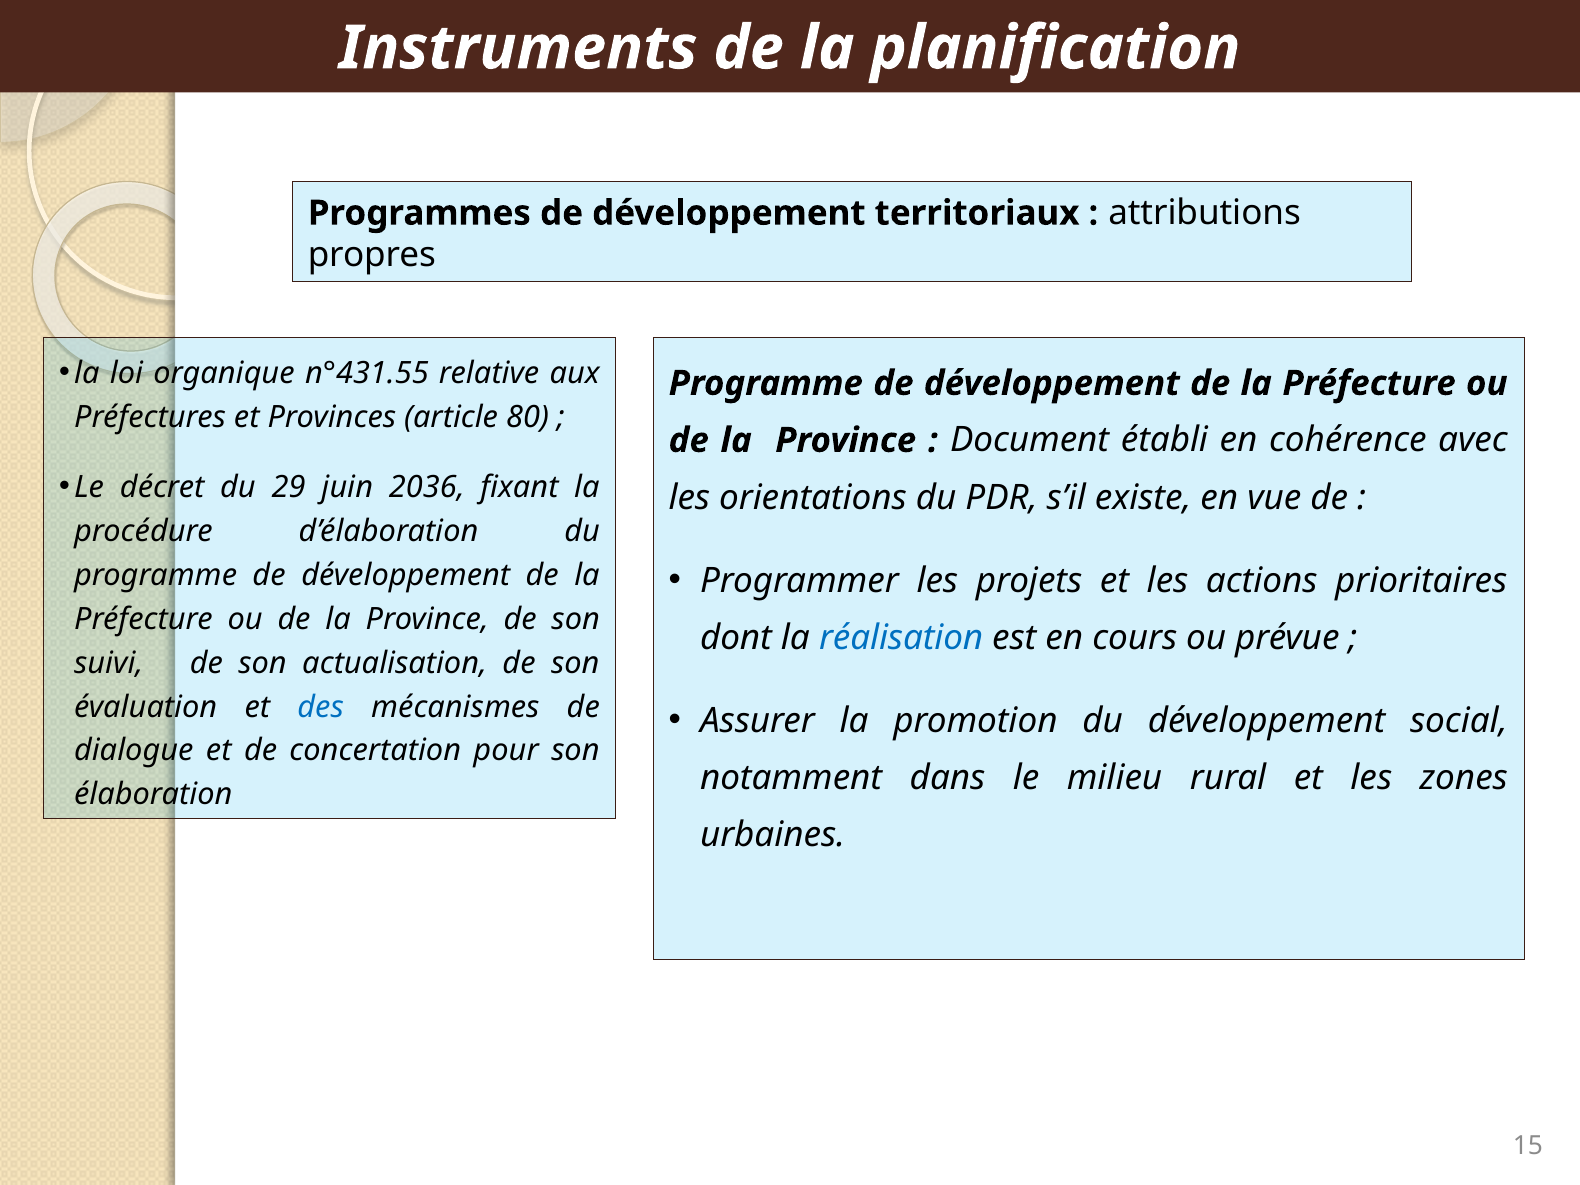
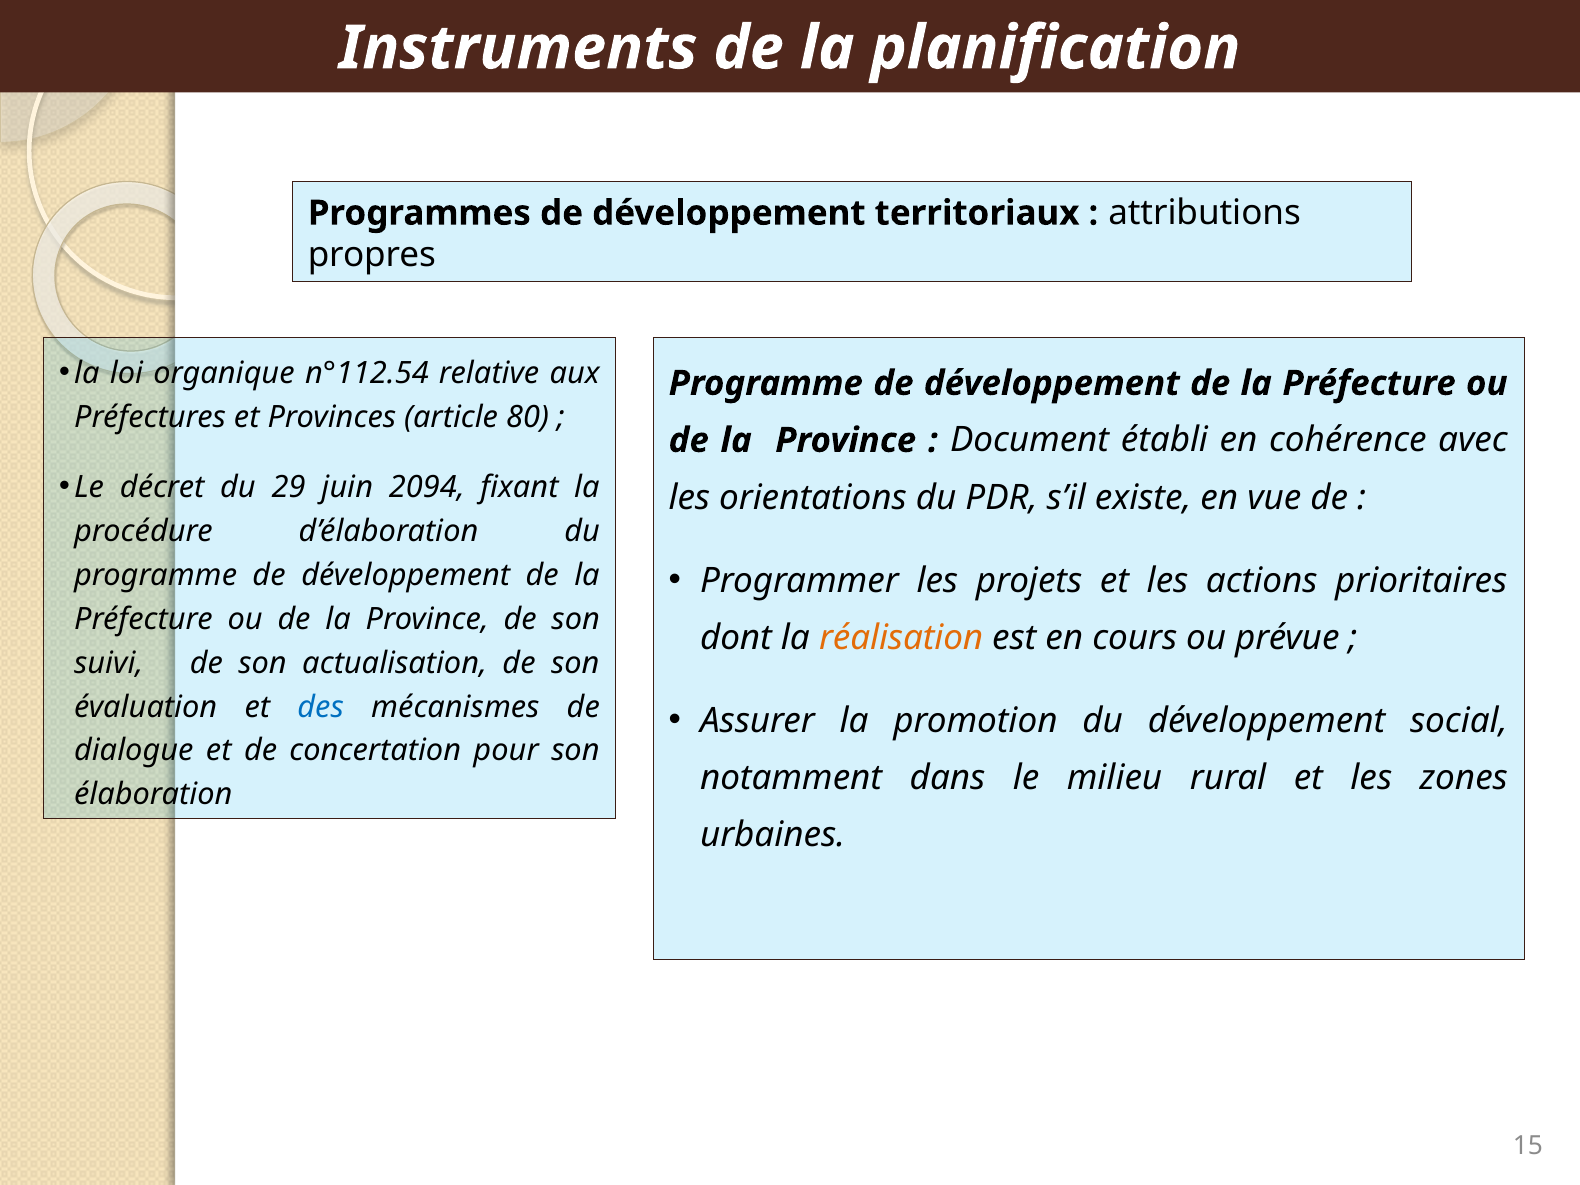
n°431.55: n°431.55 -> n°112.54
2036: 2036 -> 2094
réalisation colour: blue -> orange
